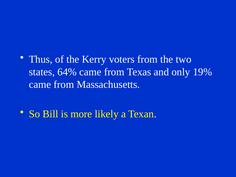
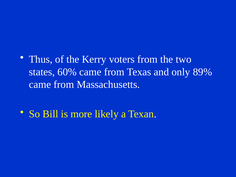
64%: 64% -> 60%
19%: 19% -> 89%
